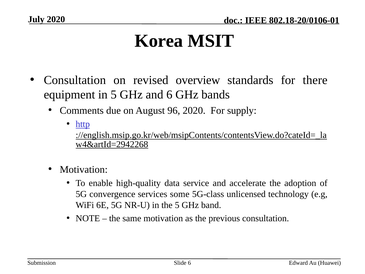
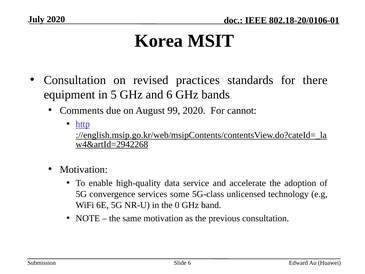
overview: overview -> practices
96: 96 -> 99
supply: supply -> cannot
the 5: 5 -> 0
